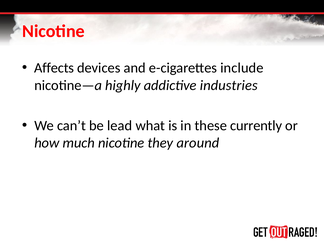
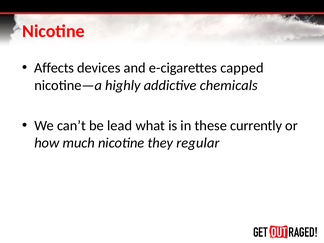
include: include -> capped
industries: industries -> chemicals
around: around -> regular
